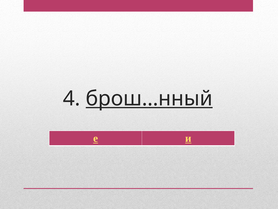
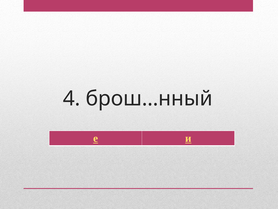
брош…нный underline: present -> none
